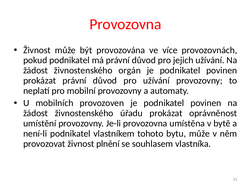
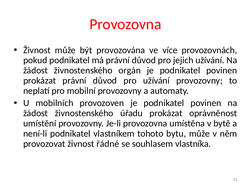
plnění: plnění -> řádné
